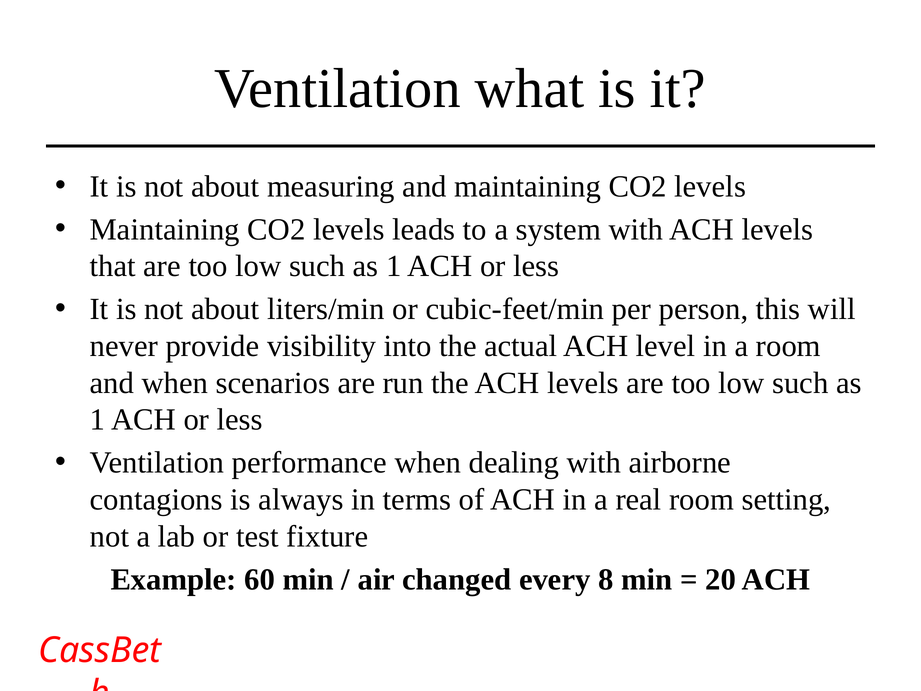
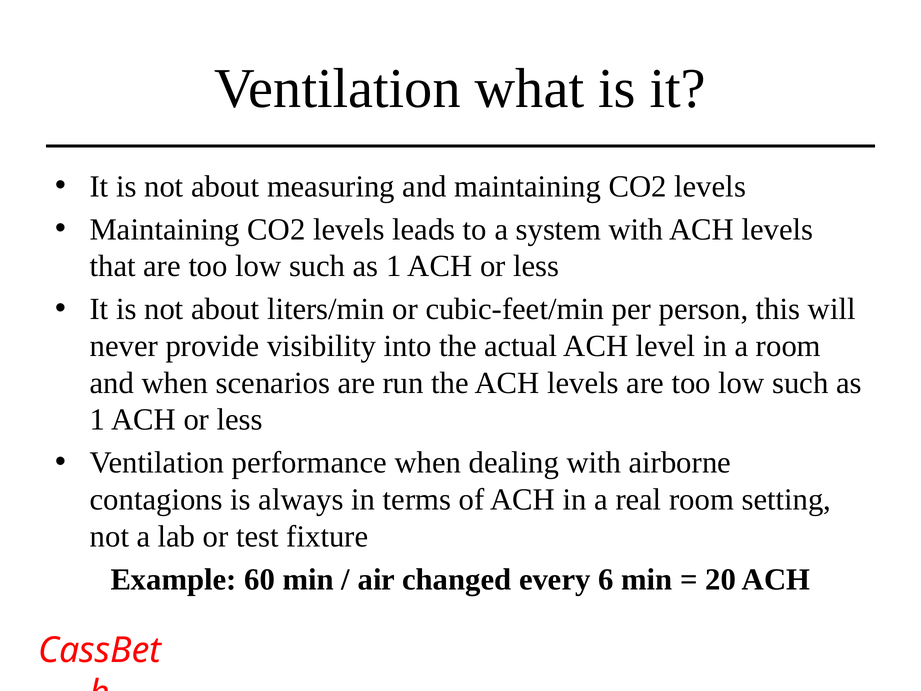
8: 8 -> 6
